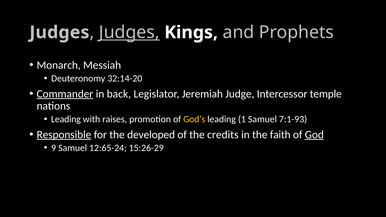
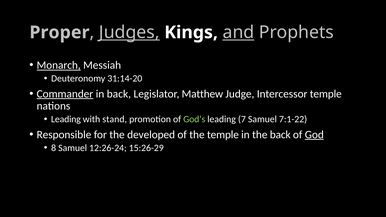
Judges at (59, 32): Judges -> Proper
and underline: none -> present
Monarch underline: none -> present
32:14-20: 32:14-20 -> 31:14-20
Jeremiah: Jeremiah -> Matthew
raises: raises -> stand
God’s colour: yellow -> light green
1: 1 -> 7
7:1-93: 7:1-93 -> 7:1-22
Responsible underline: present -> none
the credits: credits -> temple
the faith: faith -> back
9: 9 -> 8
12:65-24: 12:65-24 -> 12:26-24
